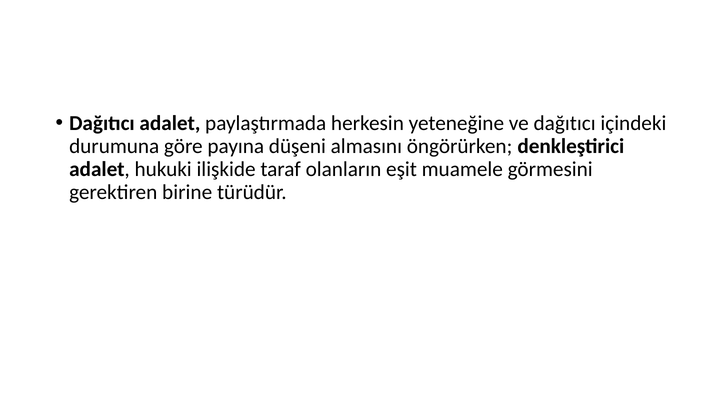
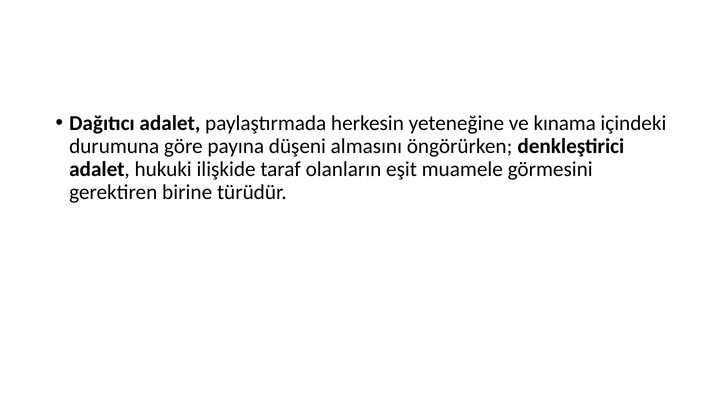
ve dağıtıcı: dağıtıcı -> kınama
